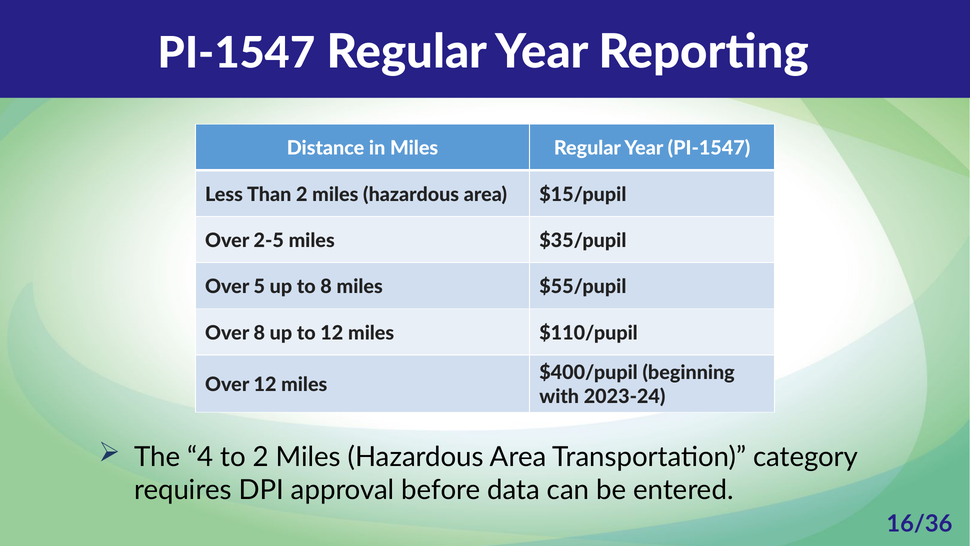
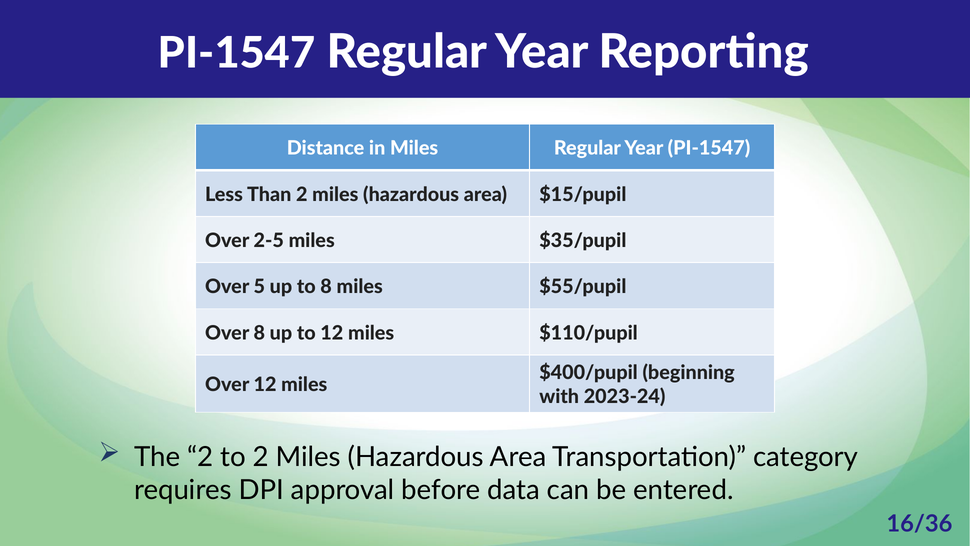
The 4: 4 -> 2
